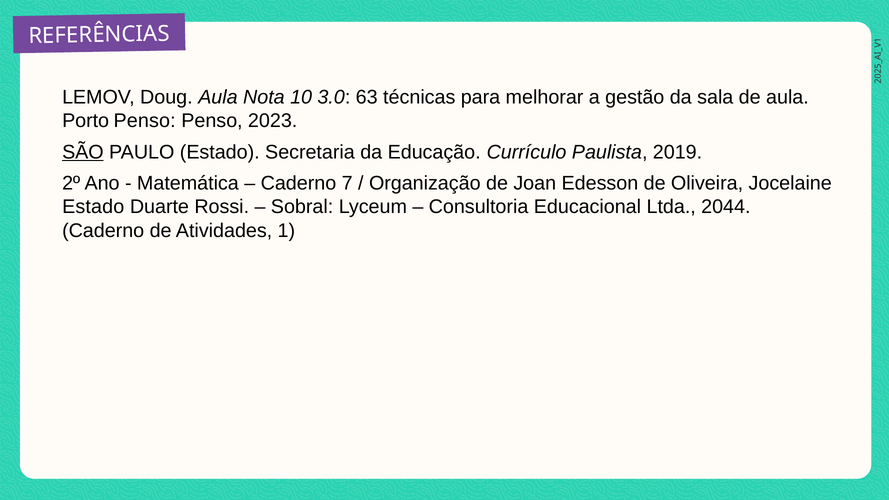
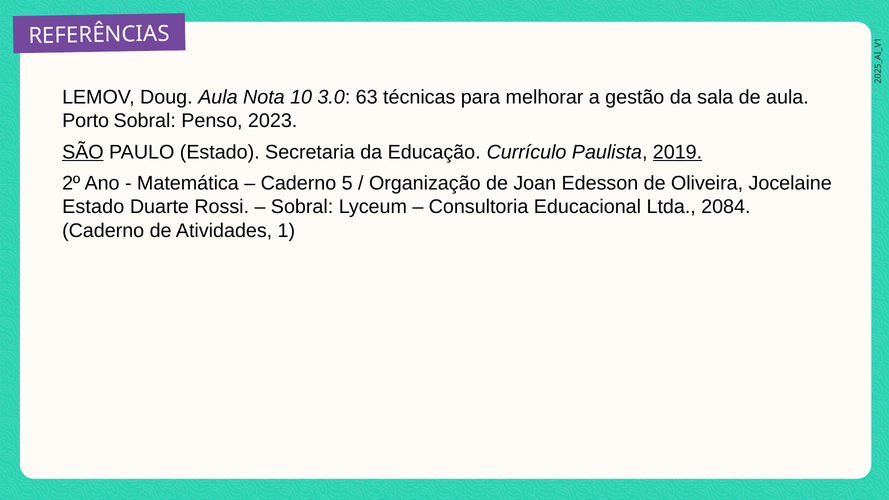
Porto Penso: Penso -> Sobral
2019 underline: none -> present
Caderno 7: 7 -> 5
2044: 2044 -> 2084
